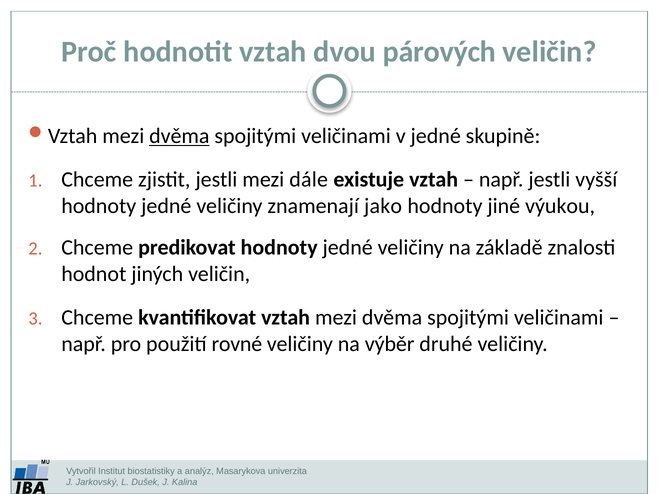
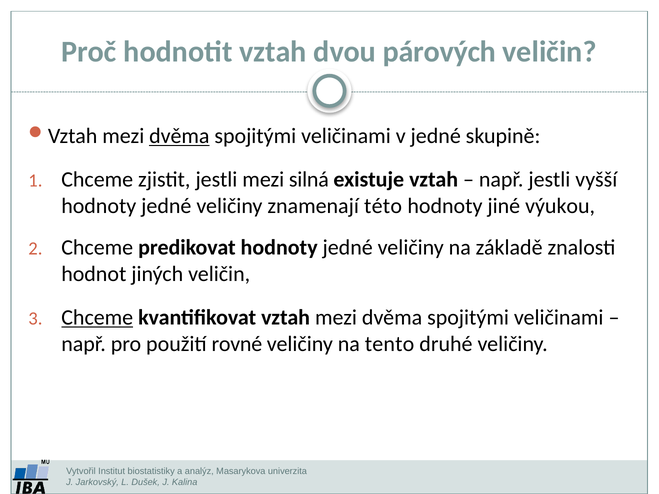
dále: dále -> silná
jako: jako -> této
Chceme at (97, 318) underline: none -> present
výběr: výběr -> tento
